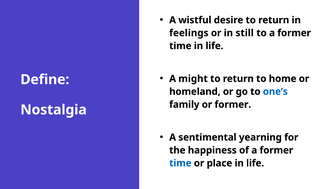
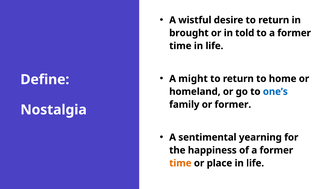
feelings: feelings -> brought
still: still -> told
time at (180, 163) colour: blue -> orange
